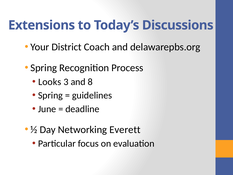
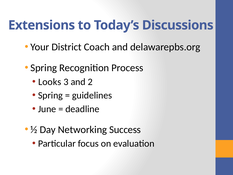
8: 8 -> 2
Everett: Everett -> Success
